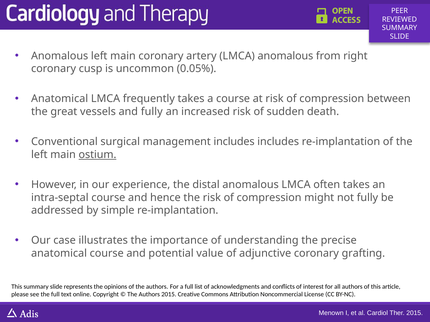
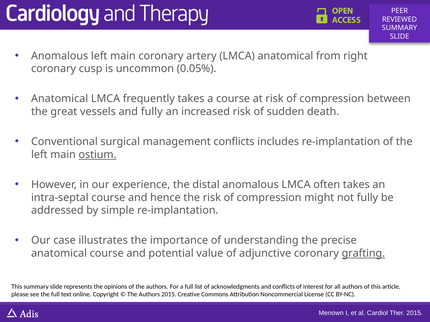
LMCA anomalous: anomalous -> anatomical
management includes: includes -> conflicts
grafting underline: none -> present
